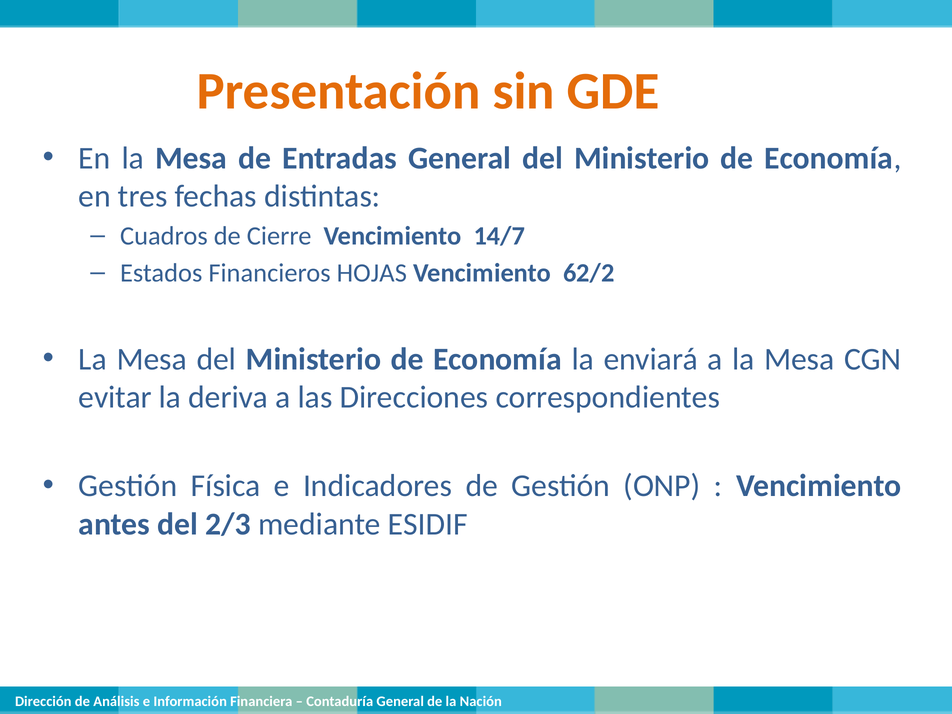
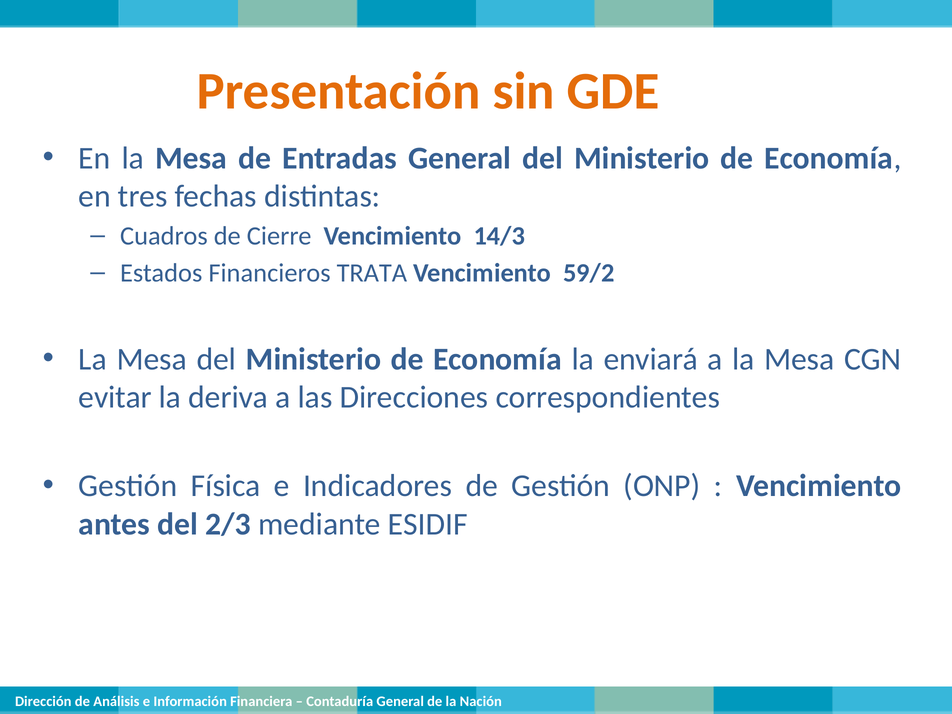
14/7: 14/7 -> 14/3
HOJAS: HOJAS -> TRATA
62/2: 62/2 -> 59/2
